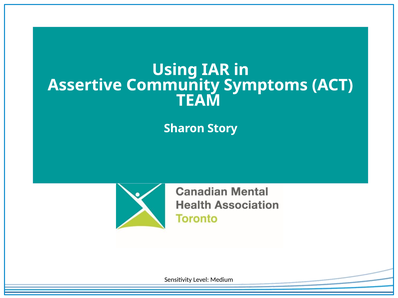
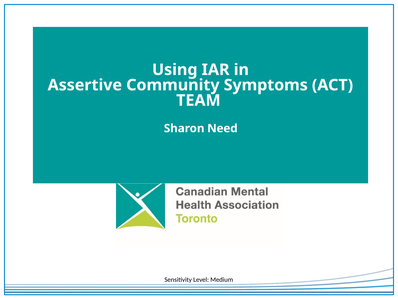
Story: Story -> Need
